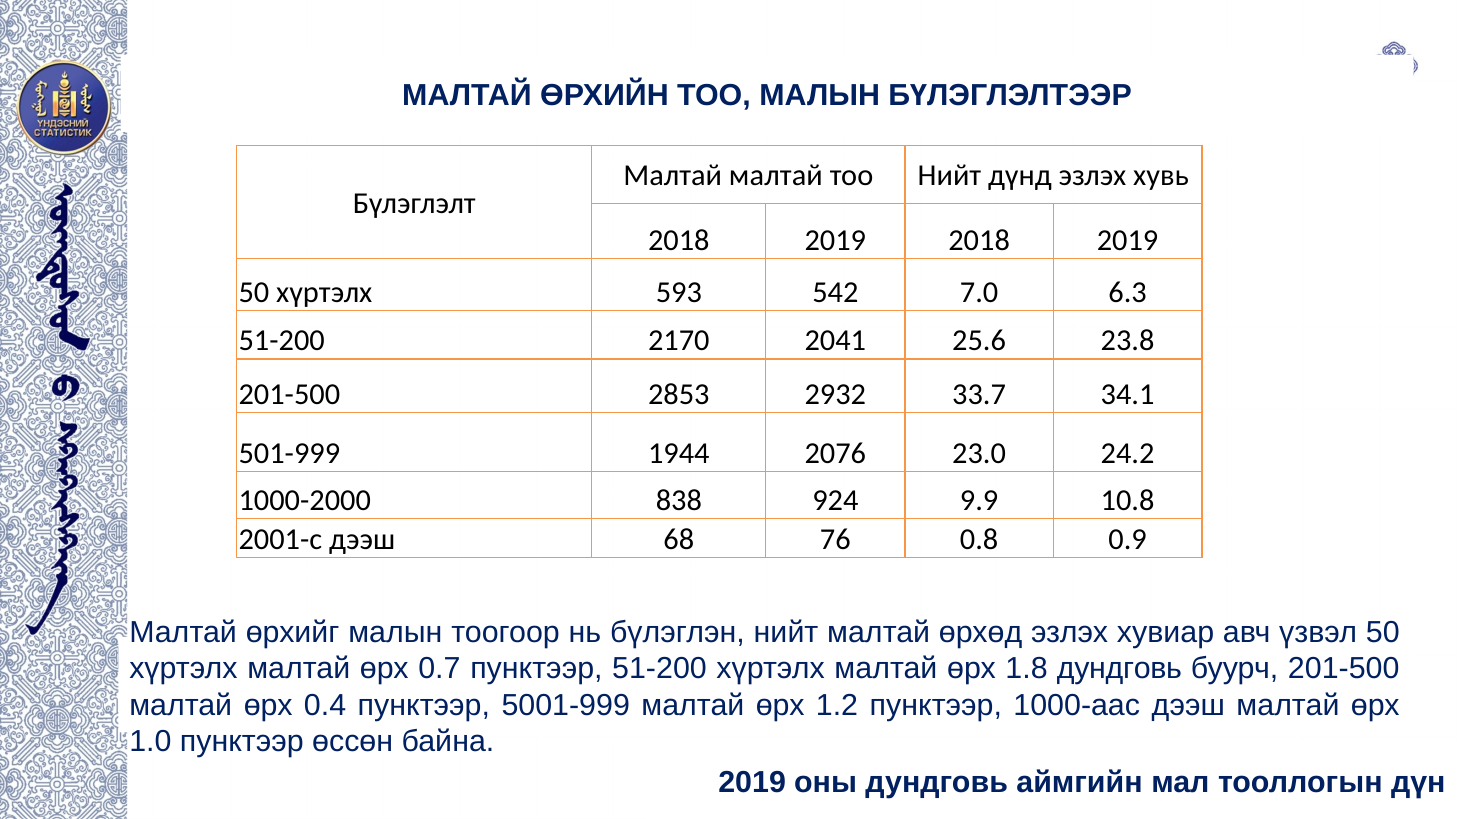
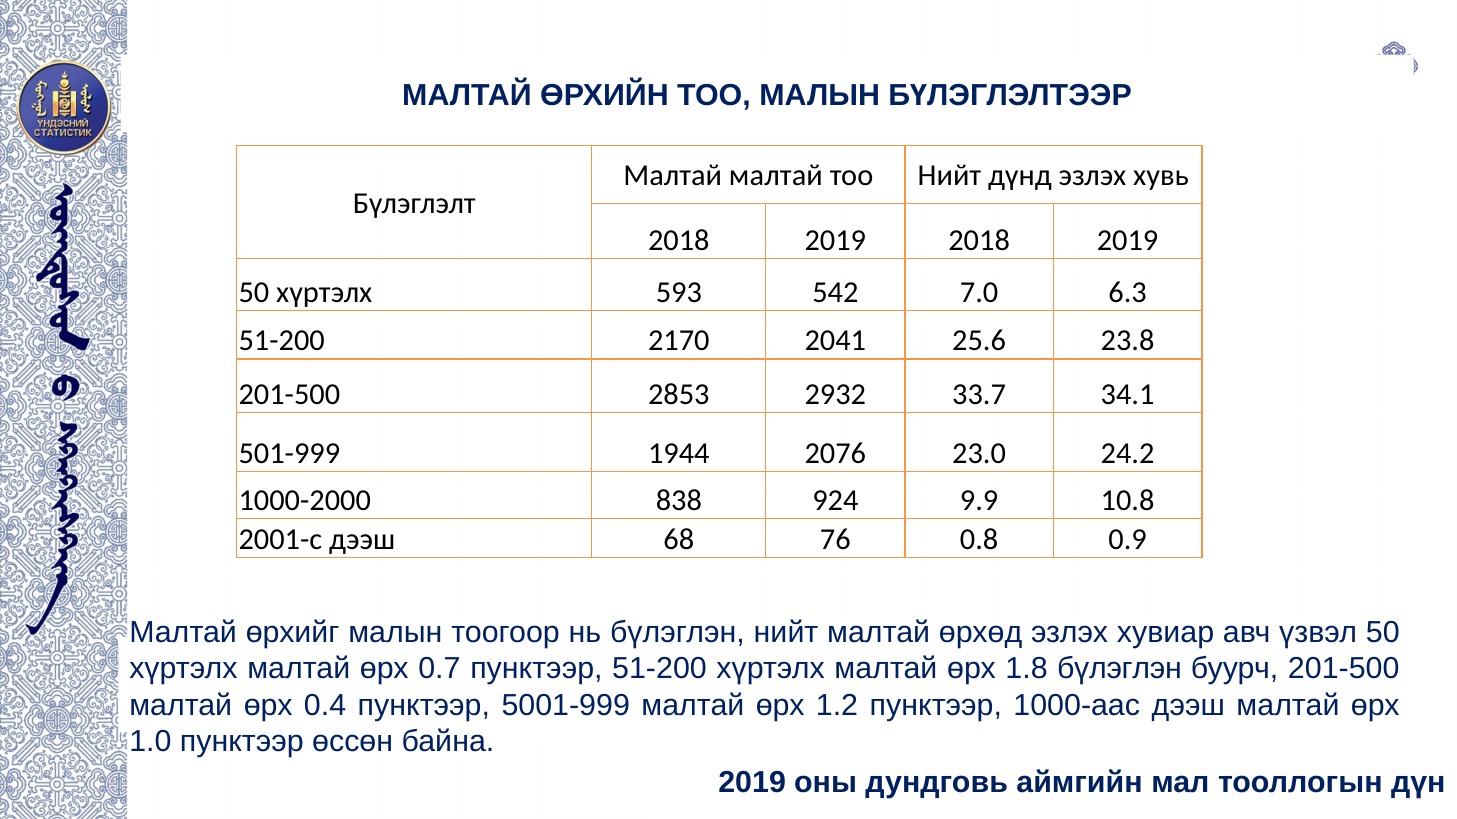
1.8 дундговь: дундговь -> бүлэглэн
